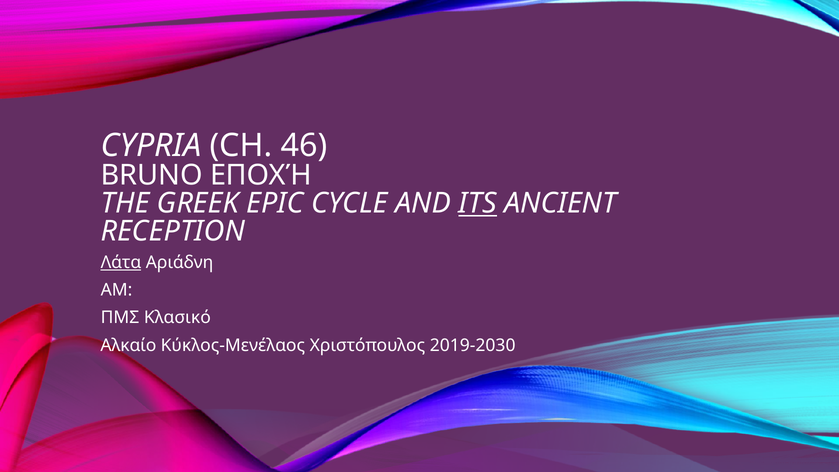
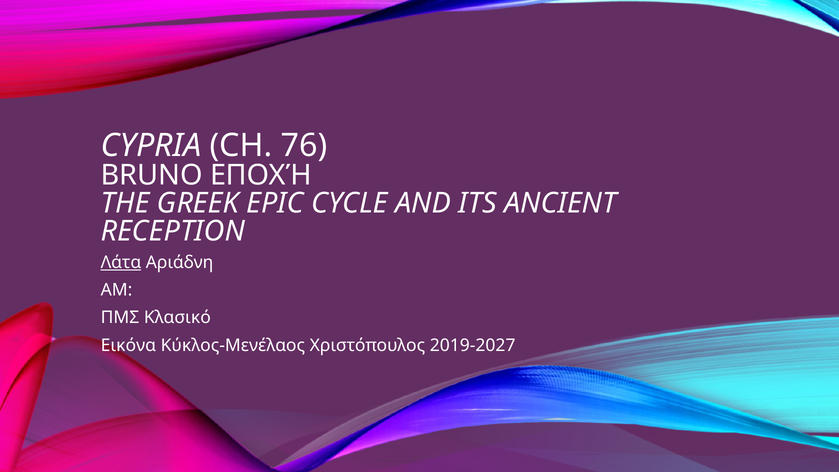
46: 46 -> 76
ITS underline: present -> none
Αλκαίο: Αλκαίο -> Εικόνα
2019-2030: 2019-2030 -> 2019-2027
